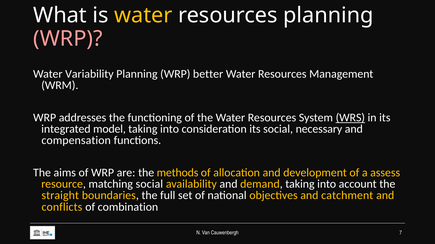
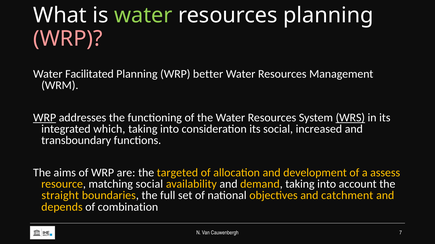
water at (143, 15) colour: yellow -> light green
Variability: Variability -> Facilitated
WRP at (45, 118) underline: none -> present
model: model -> which
necessary: necessary -> increased
compensation: compensation -> transboundary
methods: methods -> targeted
conflicts: conflicts -> depends
